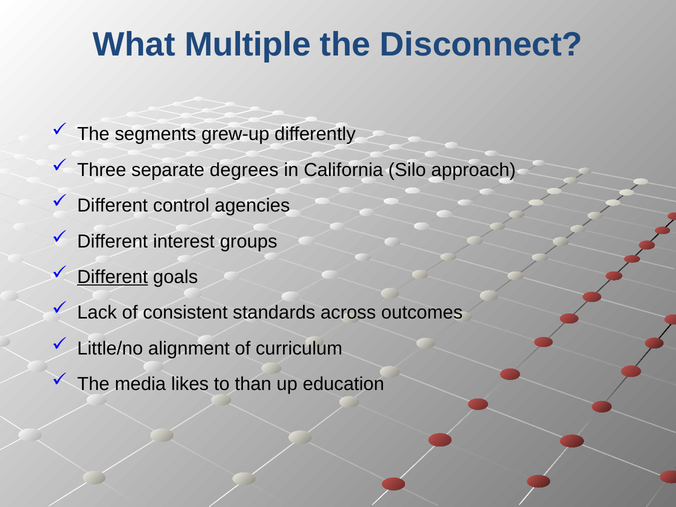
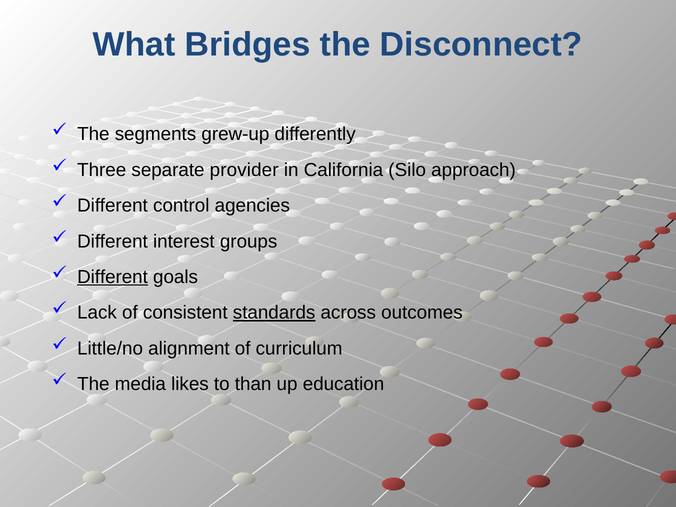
Multiple: Multiple -> Bridges
degrees: degrees -> provider
standards underline: none -> present
